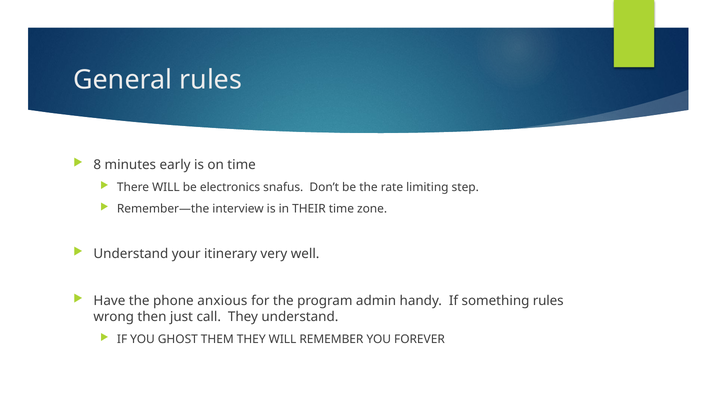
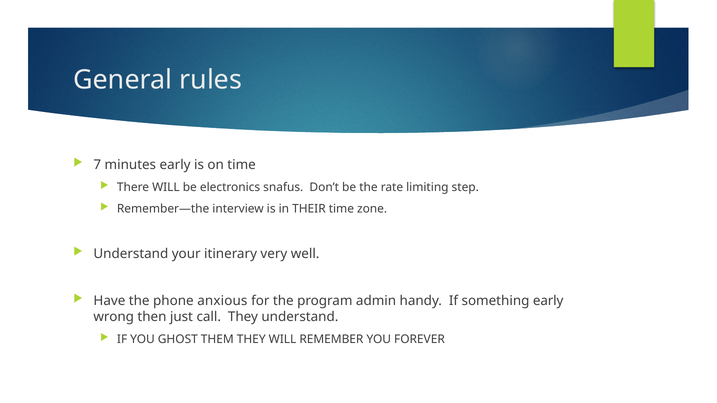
8: 8 -> 7
something rules: rules -> early
